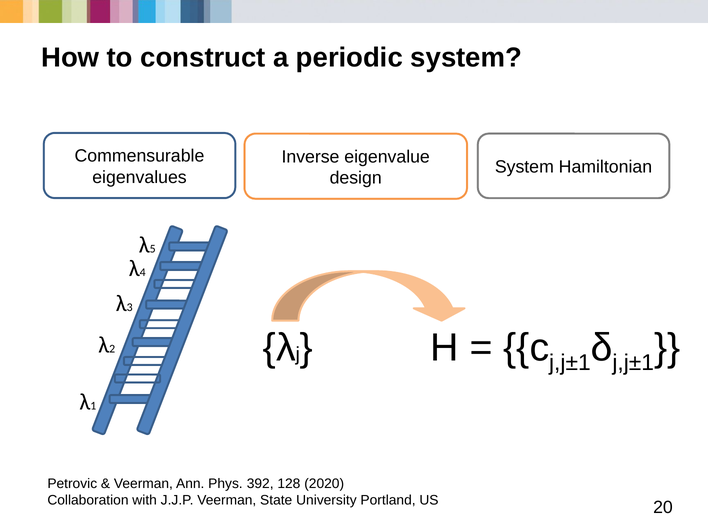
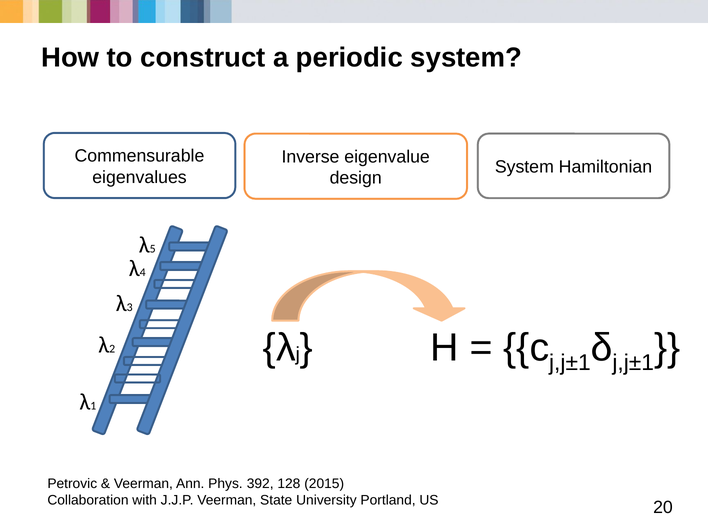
2020: 2020 -> 2015
